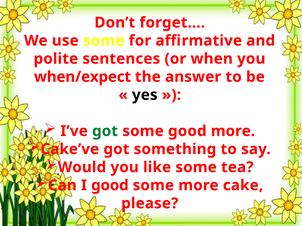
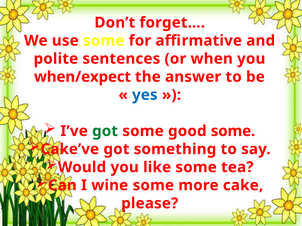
yes colour: black -> blue
good more: more -> some
I good: good -> wine
